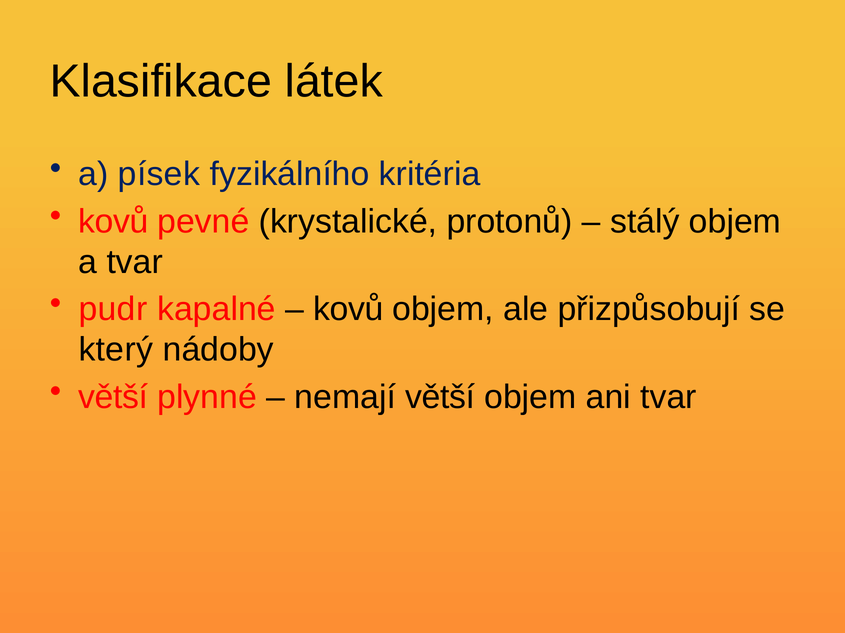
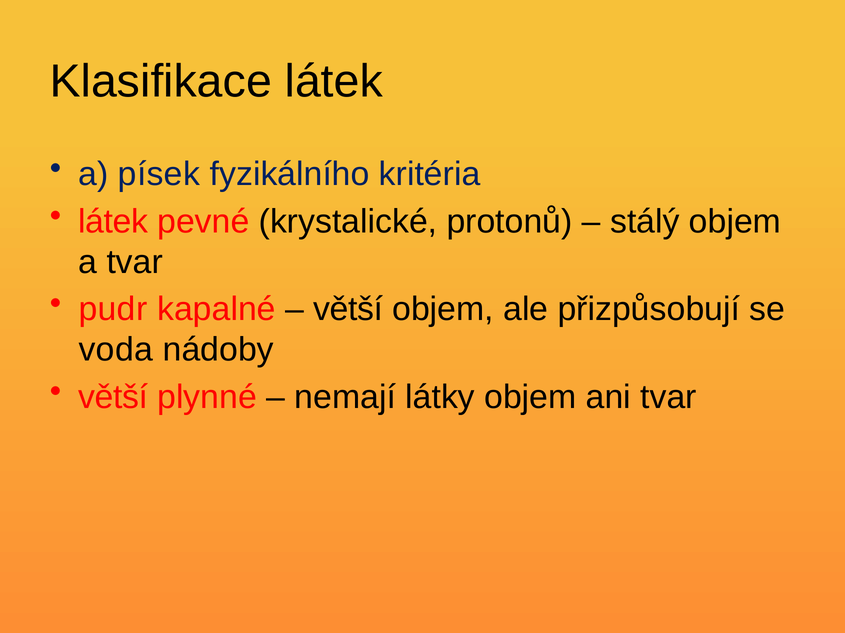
kovů at (113, 222): kovů -> látek
kovů at (348, 310): kovů -> větší
který: který -> voda
nemají větší: větší -> látky
